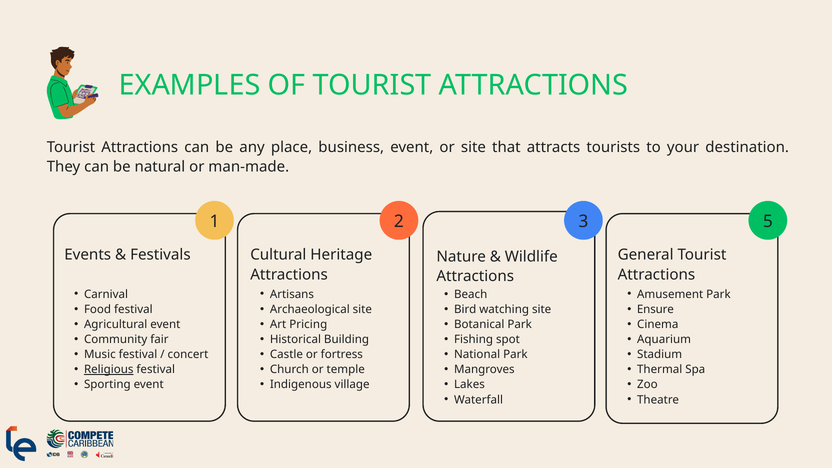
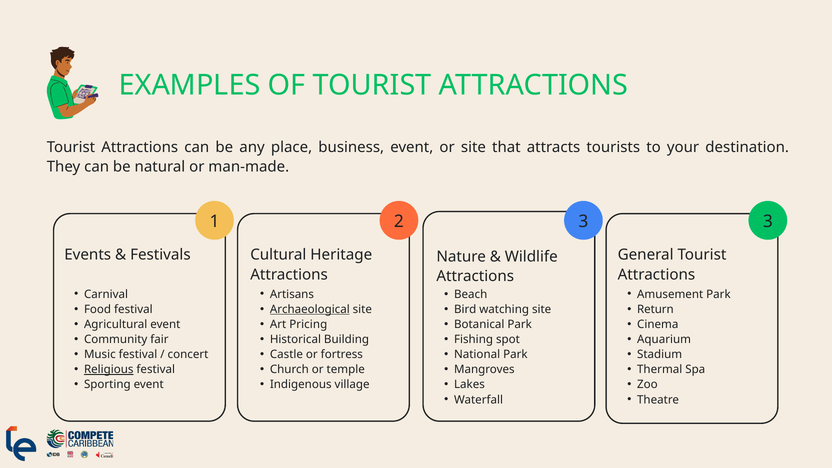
3 5: 5 -> 3
Archaeological underline: none -> present
Ensure: Ensure -> Return
